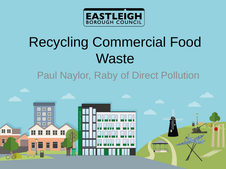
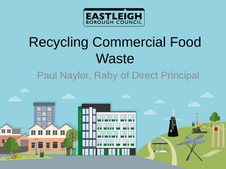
Pollution: Pollution -> Principal
